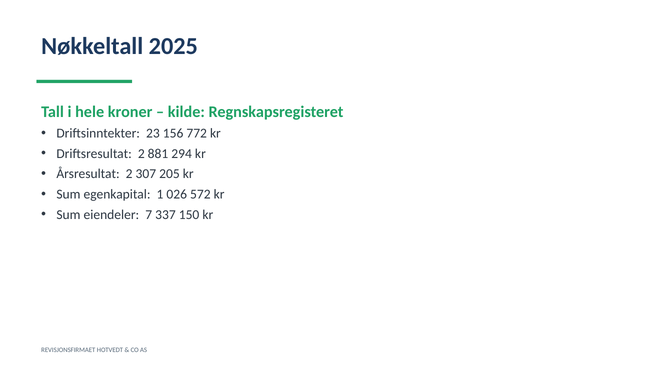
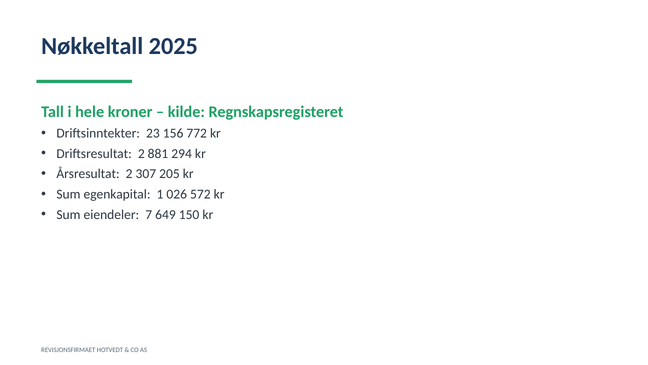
337: 337 -> 649
